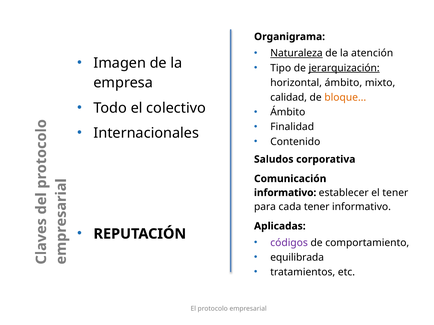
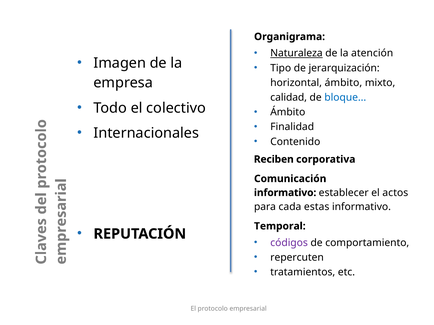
jerarquización underline: present -> none
bloque colour: orange -> blue
Saludos: Saludos -> Reciben
el tener: tener -> actos
cada tener: tener -> estas
Aplicadas: Aplicadas -> Temporal
equilibrada: equilibrada -> repercuten
